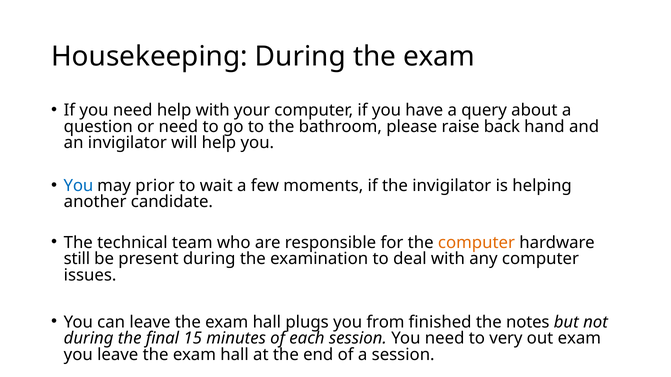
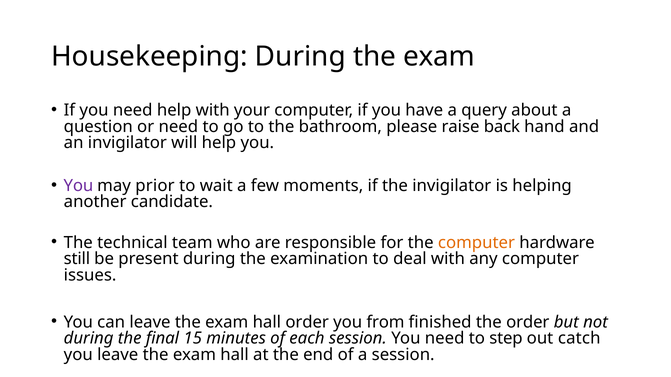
You at (78, 186) colour: blue -> purple
hall plugs: plugs -> order
the notes: notes -> order
very: very -> step
out exam: exam -> catch
